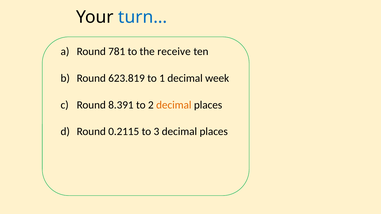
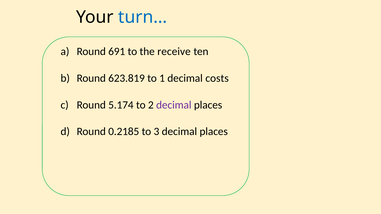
781: 781 -> 691
week: week -> costs
8.391: 8.391 -> 5.174
decimal at (174, 105) colour: orange -> purple
0.2115: 0.2115 -> 0.2185
